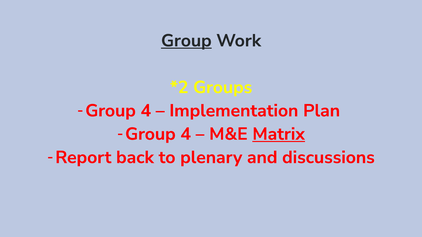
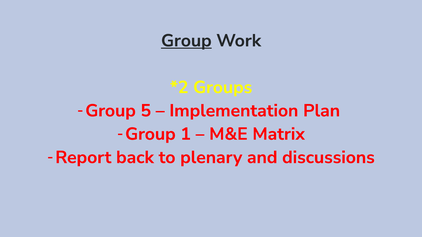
4 at (146, 111): 4 -> 5
4 at (186, 134): 4 -> 1
Matrix underline: present -> none
